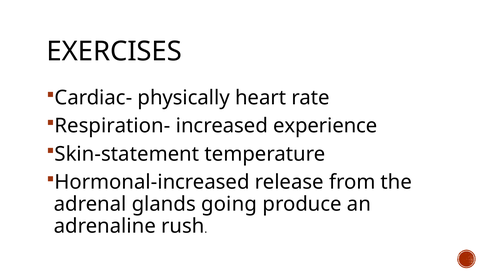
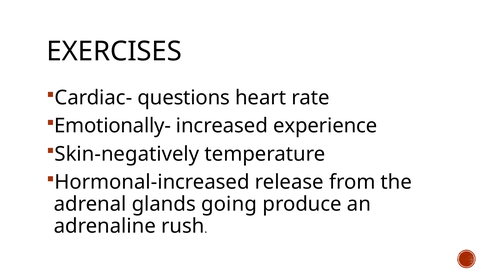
physically: physically -> questions
Respiration-: Respiration- -> Emotionally-
Skin-statement: Skin-statement -> Skin-negatively
